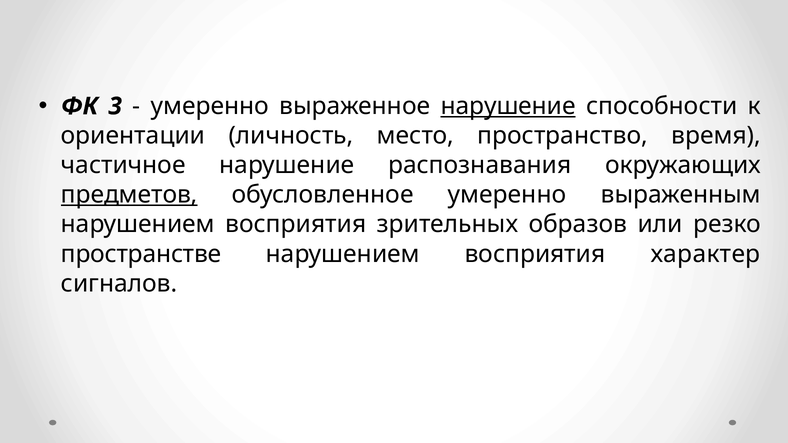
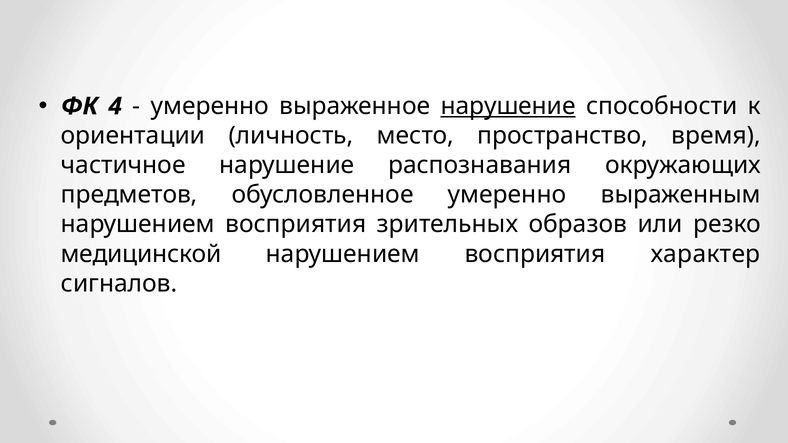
3: 3 -> 4
предметов underline: present -> none
пространстве: пространстве -> медицинской
